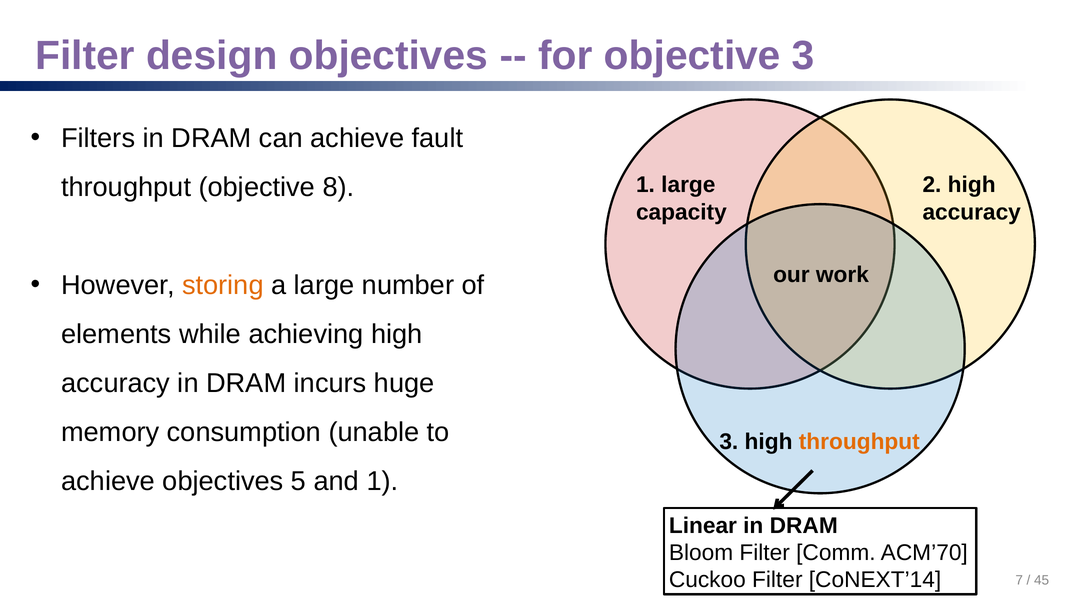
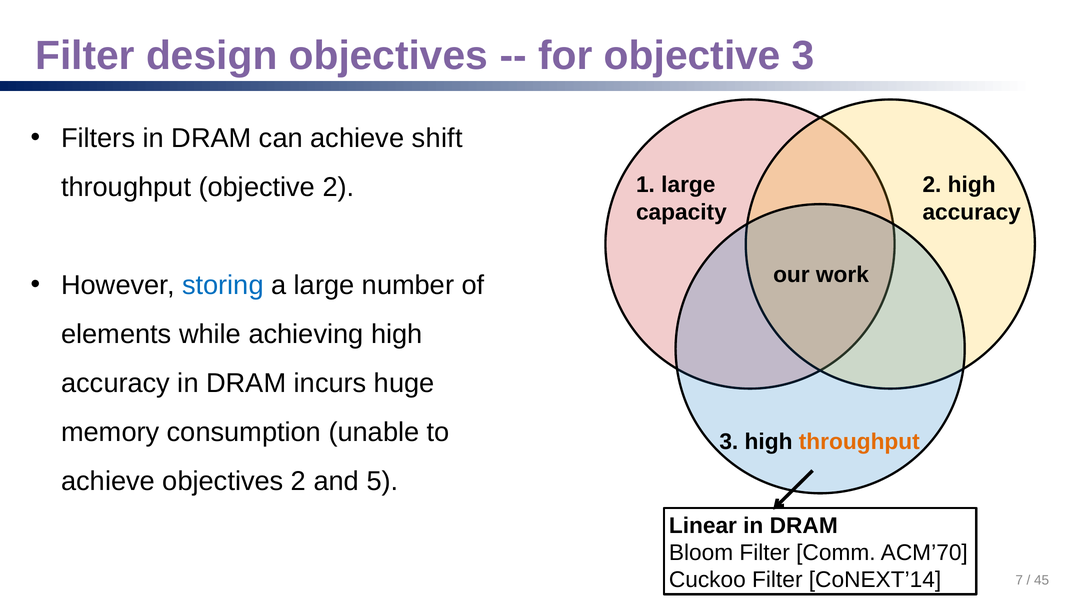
fault: fault -> shift
objective 8: 8 -> 2
storing colour: orange -> blue
objectives 5: 5 -> 2
and 1: 1 -> 5
